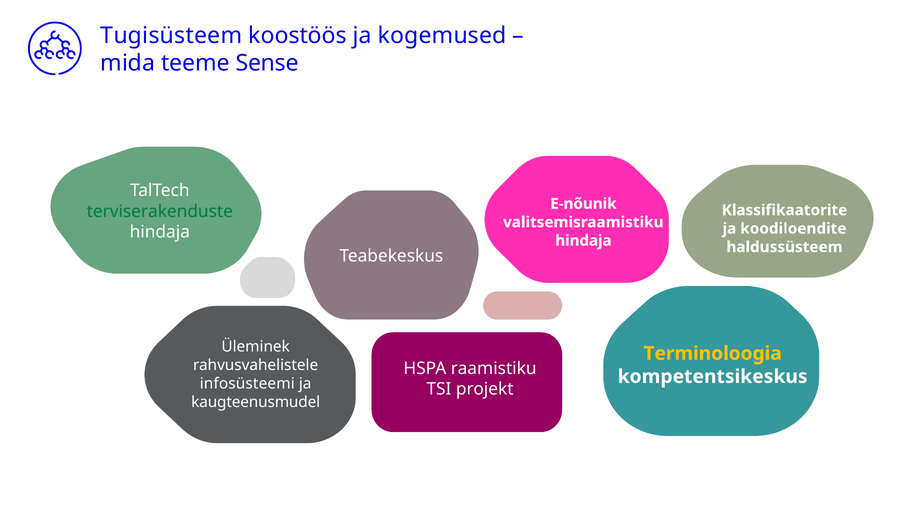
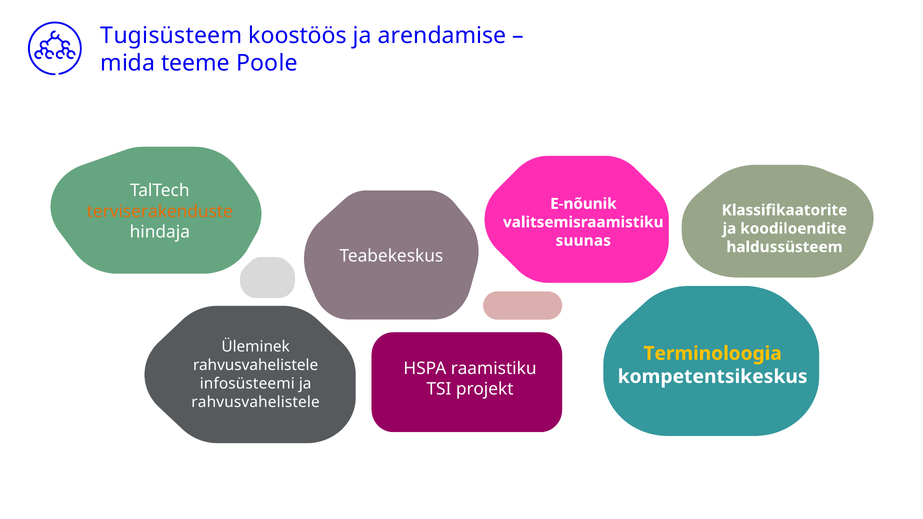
kogemused: kogemused -> arendamise
Sense: Sense -> Poole
terviserakenduste colour: green -> orange
hindaja at (583, 241): hindaja -> suunas
kaugteenusmudel at (256, 402): kaugteenusmudel -> rahvusvahelistele
